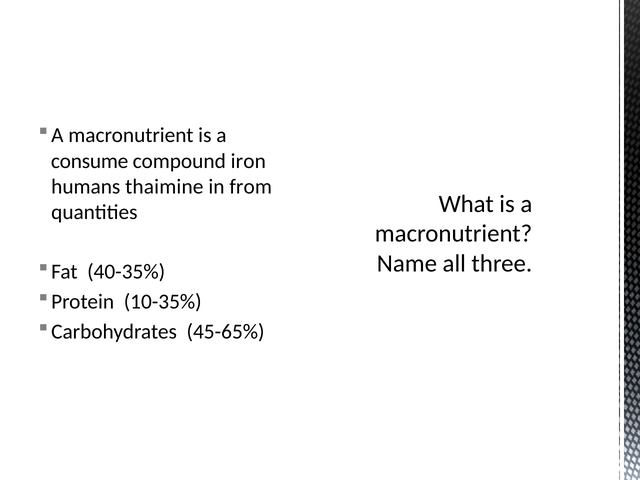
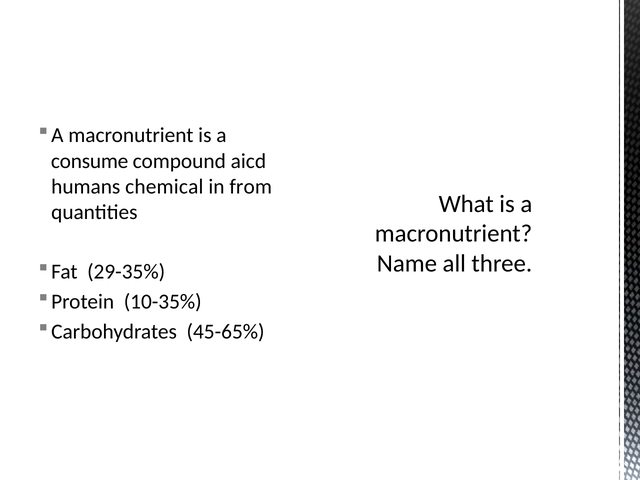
iron: iron -> aicd
thaimine: thaimine -> chemical
40-35%: 40-35% -> 29-35%
